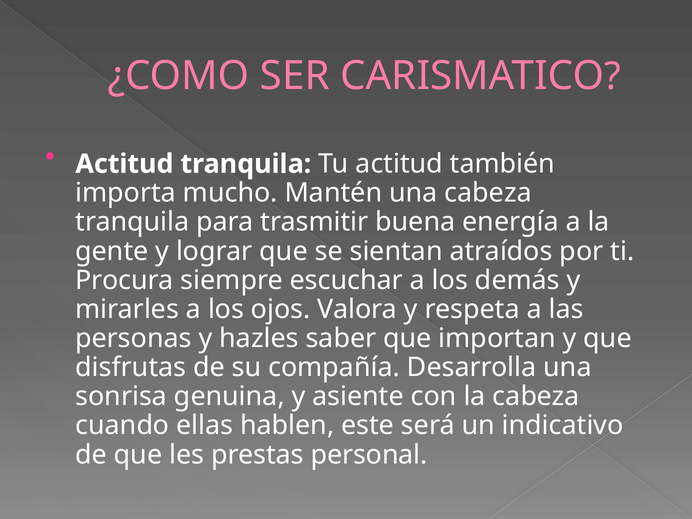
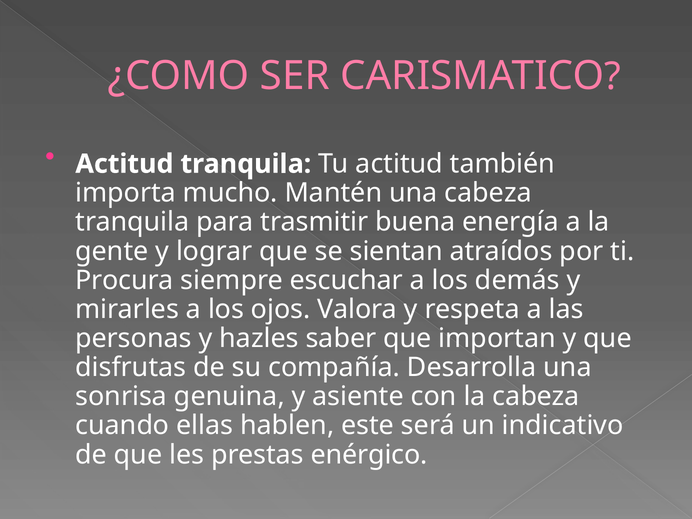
personal: personal -> enérgico
